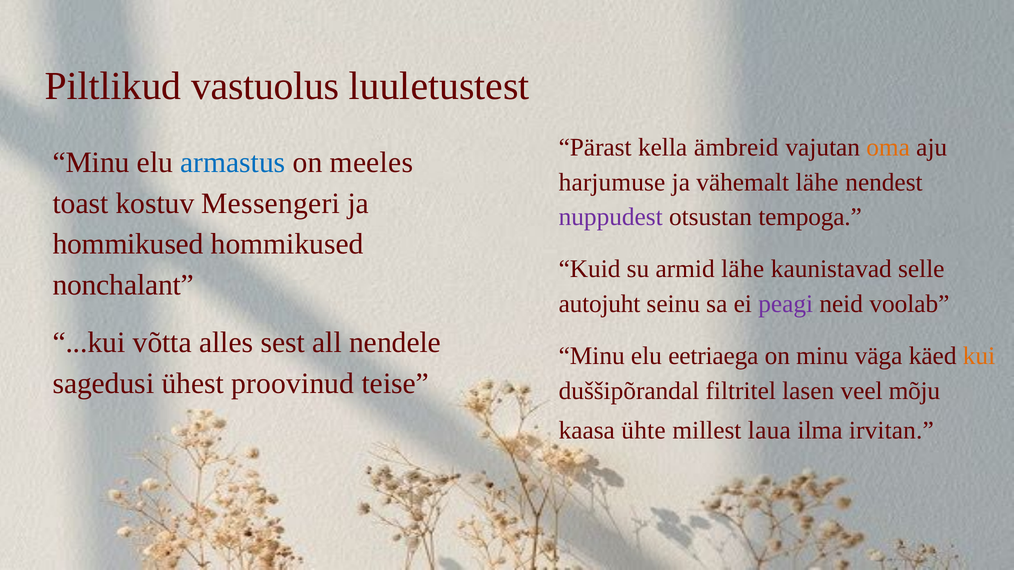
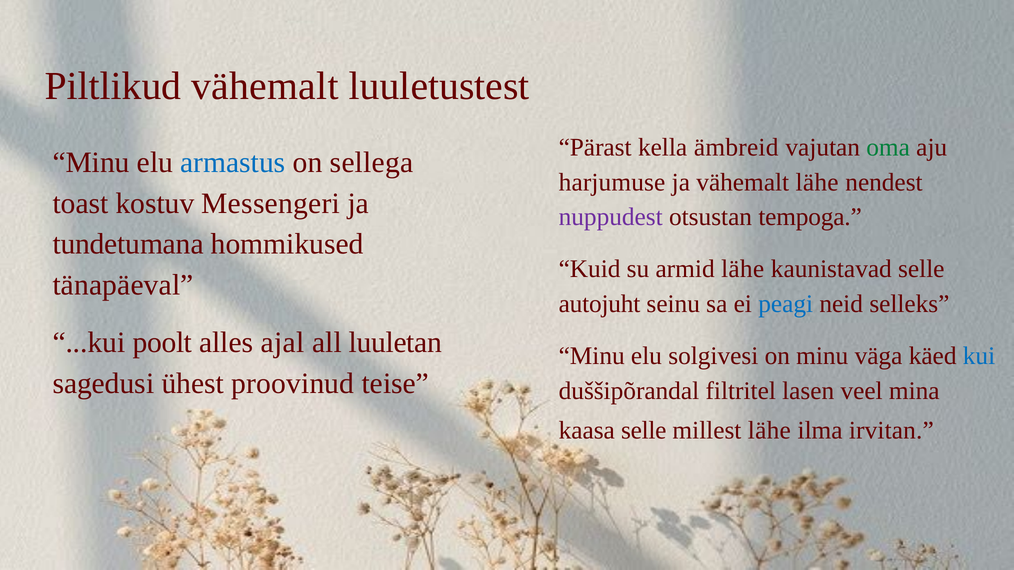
Piltlikud vastuolus: vastuolus -> vähemalt
oma colour: orange -> green
meeles: meeles -> sellega
hommikused at (128, 244): hommikused -> tundetumana
nonchalant: nonchalant -> tänapäeval
peagi colour: purple -> blue
voolab: voolab -> selleks
võtta: võtta -> poolt
sest: sest -> ajal
nendele: nendele -> luuletan
eetriaega: eetriaega -> solgivesi
kui colour: orange -> blue
mõju: mõju -> mina
kaasa ühte: ühte -> selle
millest laua: laua -> lähe
